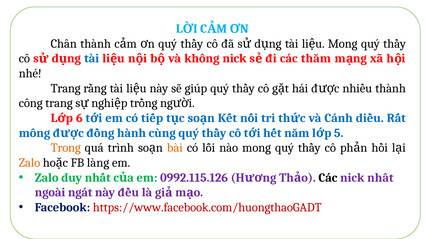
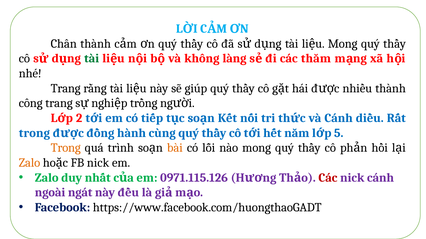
tài at (92, 59) colour: blue -> green
không nick: nick -> làng
6: 6 -> 2
mông at (34, 133): mông -> trong
FB làng: làng -> nick
0992.115.126: 0992.115.126 -> 0971.115.126
Các at (328, 178) colour: black -> red
nick nhất: nhất -> cánh
https://www.facebook.com/huongthaoGADT colour: red -> black
